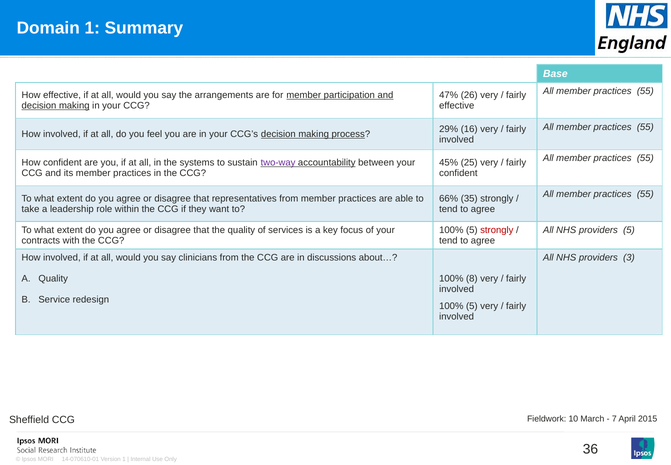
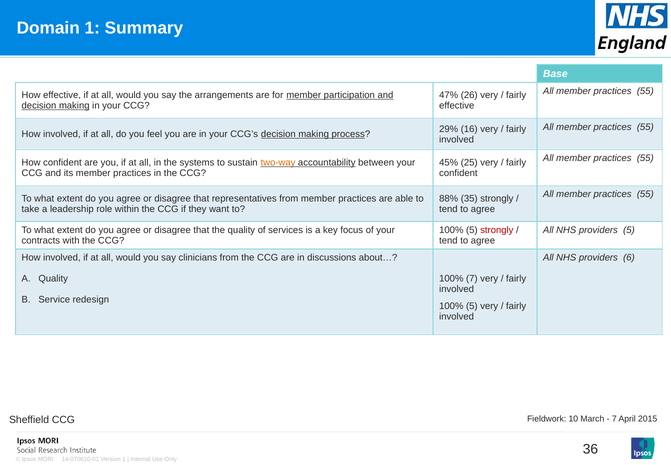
two-way colour: purple -> orange
66%: 66% -> 88%
3: 3 -> 6
100% 8: 8 -> 7
